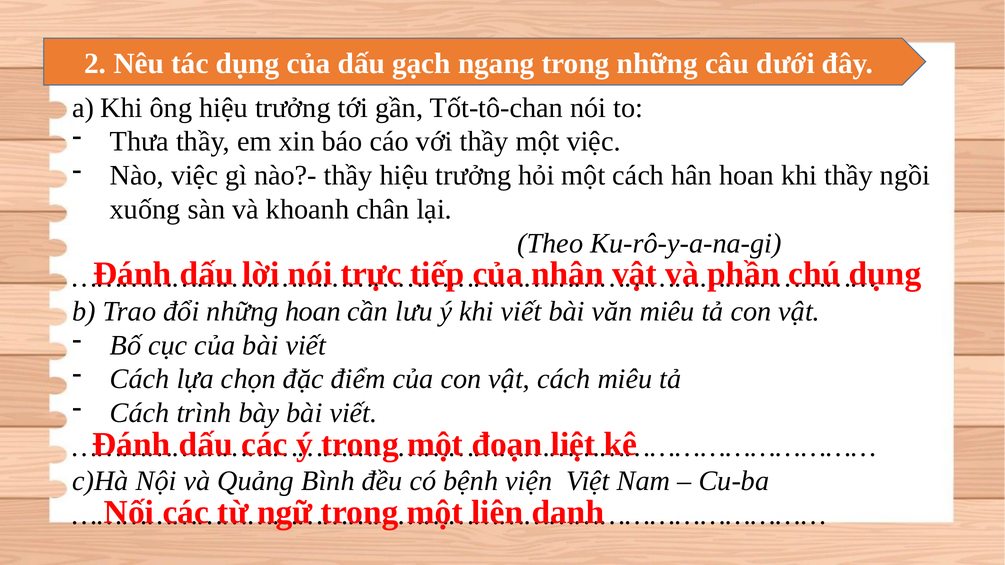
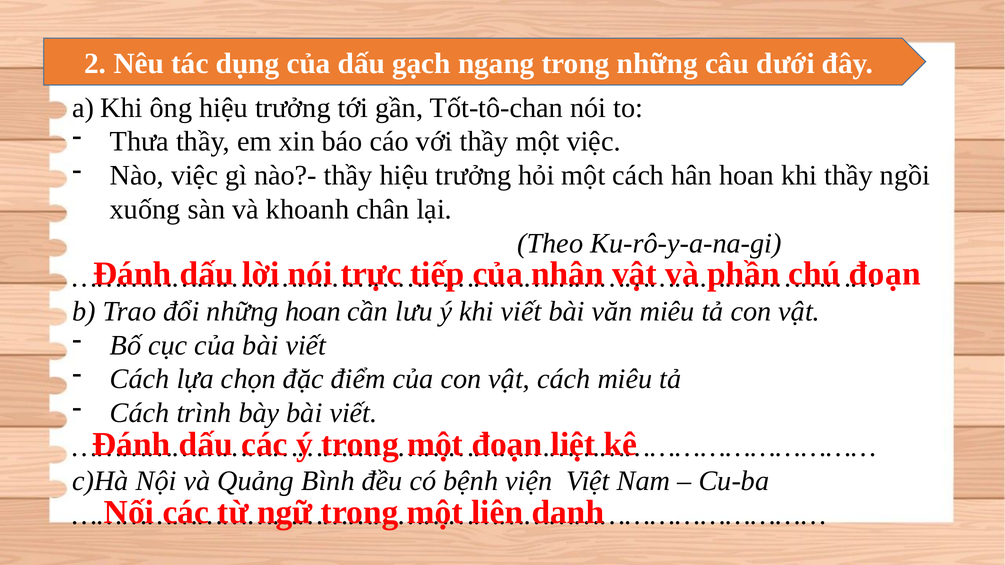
dụng at (885, 274): dụng -> đoạn
